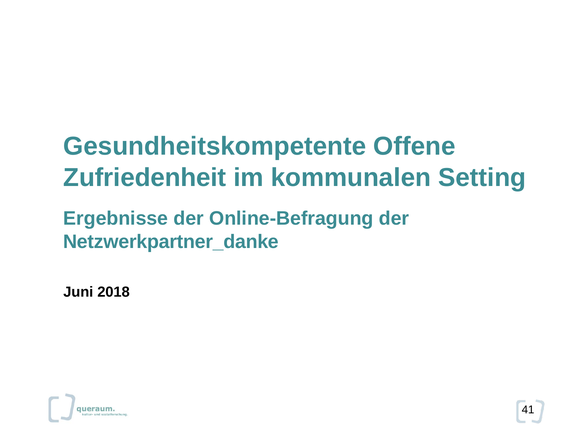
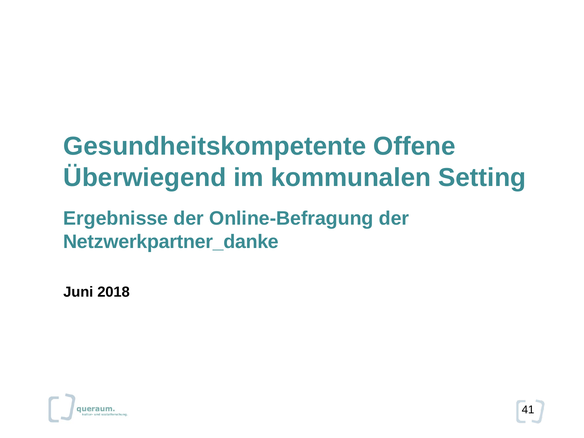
Zufriedenheit: Zufriedenheit -> Überwiegend
